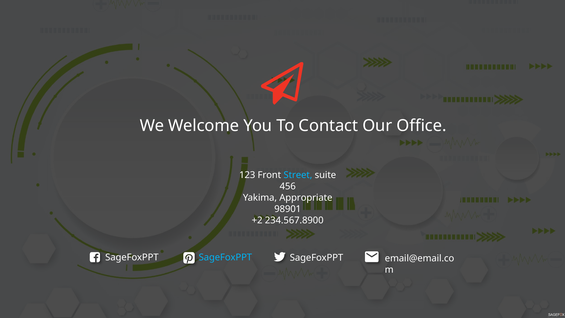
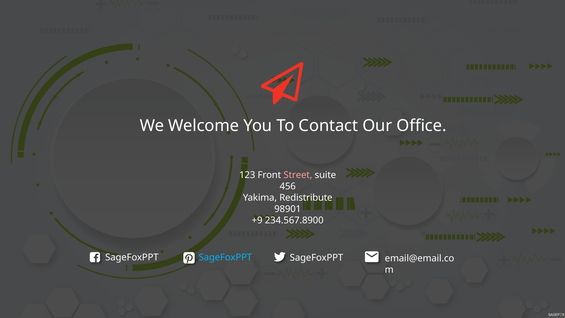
Street colour: light blue -> pink
Appropriate: Appropriate -> Redistribute
+2: +2 -> +9
